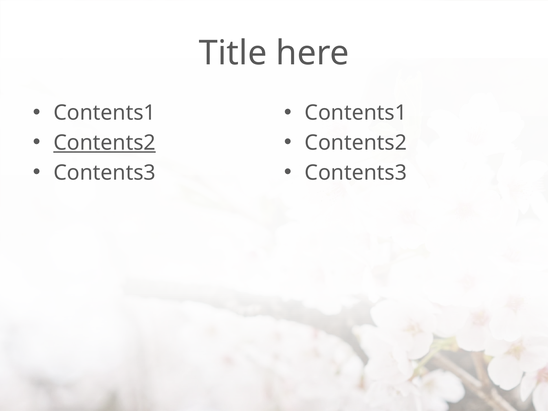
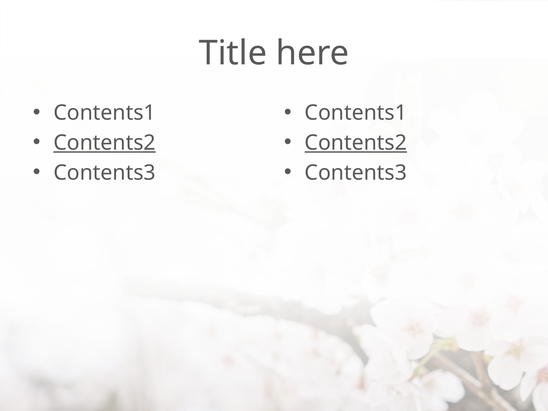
Contents2 at (356, 143) underline: none -> present
